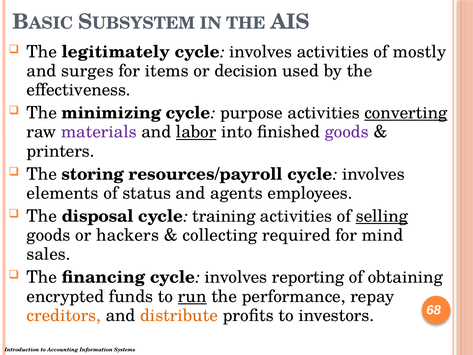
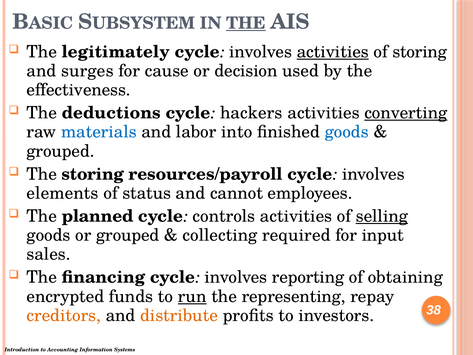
THE at (246, 23) underline: none -> present
activities at (333, 52) underline: none -> present
of mostly: mostly -> storing
items: items -> cause
minimizing: minimizing -> deductions
purpose: purpose -> hackers
materials colour: purple -> blue
labor underline: present -> none
goods at (347, 132) colour: purple -> blue
printers at (61, 151): printers -> grouped
agents: agents -> cannot
disposal: disposal -> planned
training: training -> controls
or hackers: hackers -> grouped
mind: mind -> input
performance: performance -> representing
68: 68 -> 38
